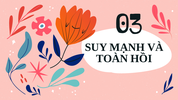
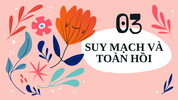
MẠNH: MẠNH -> MẠCH
